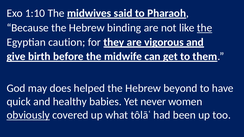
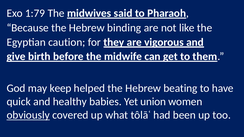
1:10: 1:10 -> 1:79
the at (205, 28) underline: present -> none
does: does -> keep
beyond: beyond -> beating
never: never -> union
